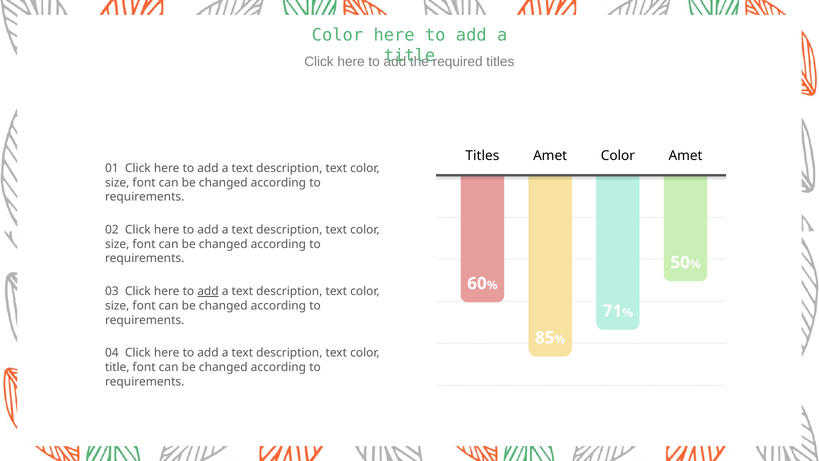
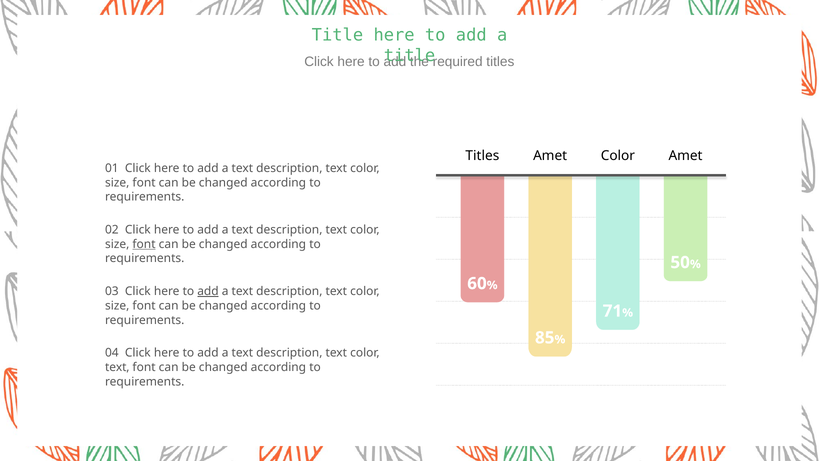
Color at (337, 35): Color -> Title
font at (144, 244) underline: none -> present
title at (117, 367): title -> text
